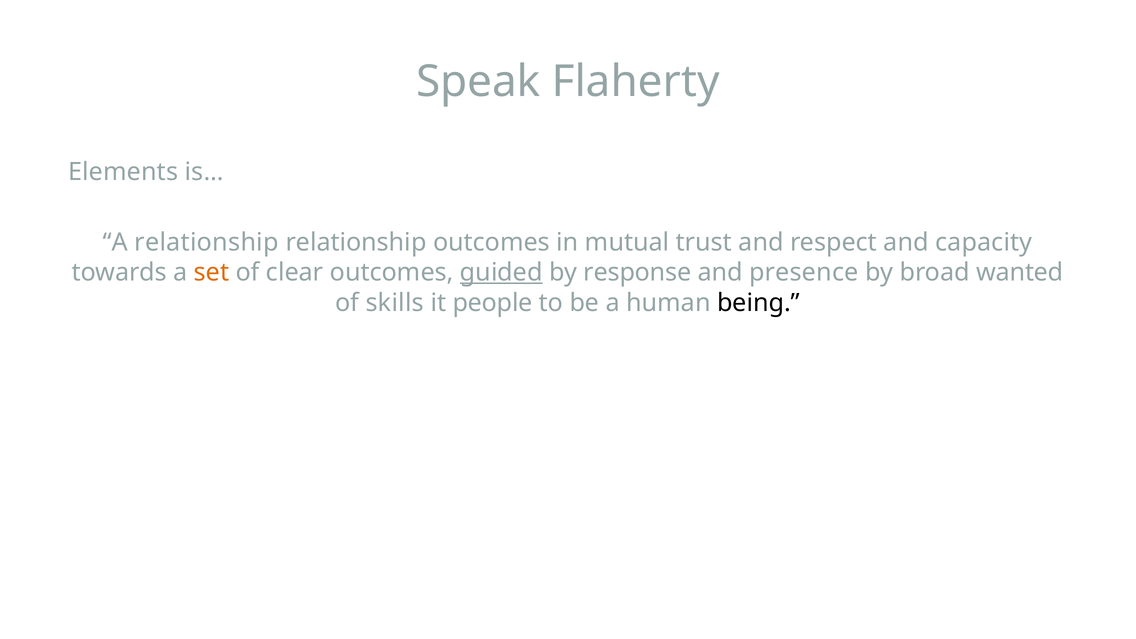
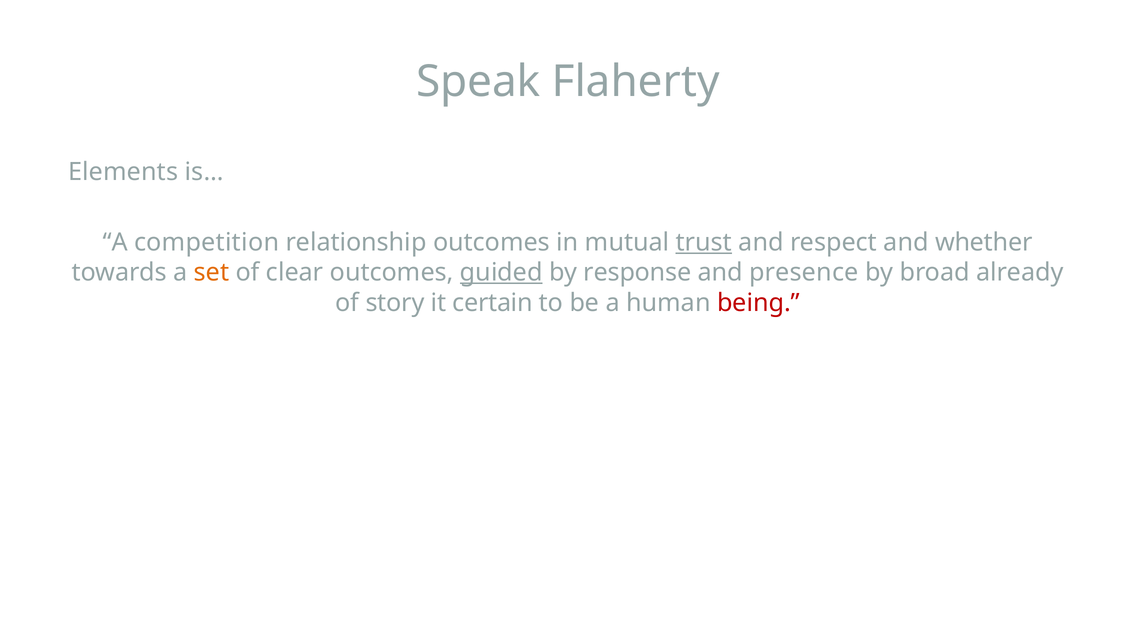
A relationship: relationship -> competition
trust underline: none -> present
capacity: capacity -> whether
wanted: wanted -> already
skills: skills -> story
people: people -> certain
being colour: black -> red
